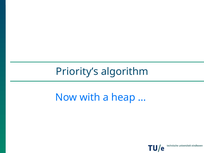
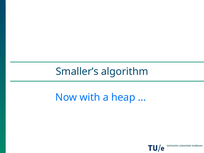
Priority’s: Priority’s -> Smaller’s
